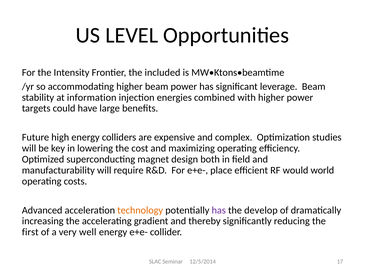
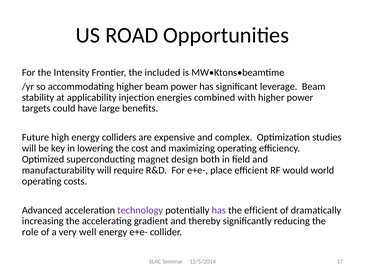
LEVEL: LEVEL -> ROAD
information: information -> applicability
technology colour: orange -> purple
the develop: develop -> efficient
first: first -> role
